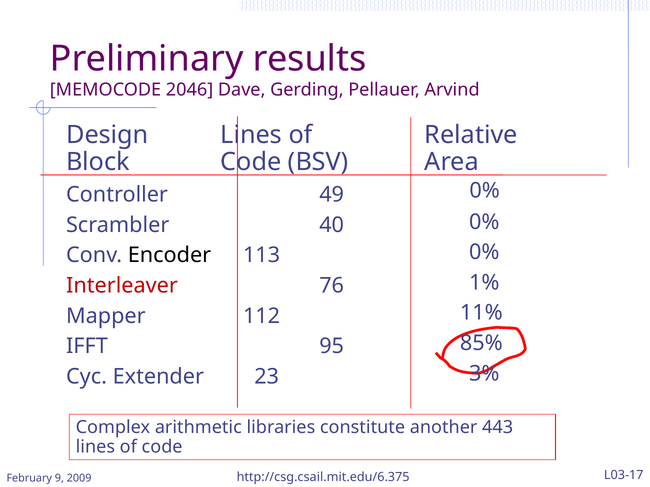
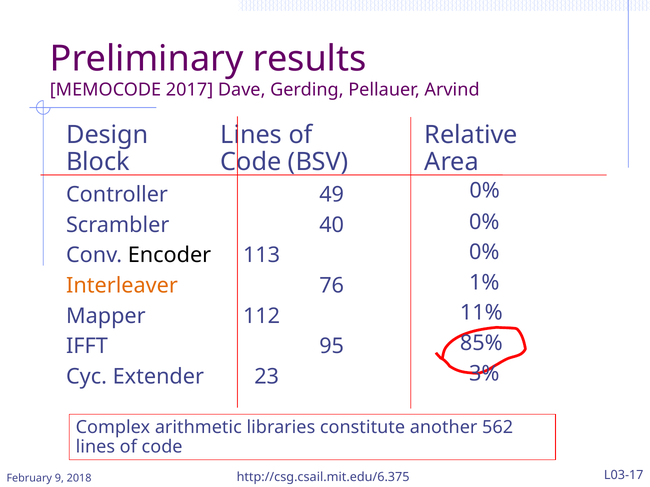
2046: 2046 -> 2017
Interleaver colour: red -> orange
443: 443 -> 562
2009: 2009 -> 2018
